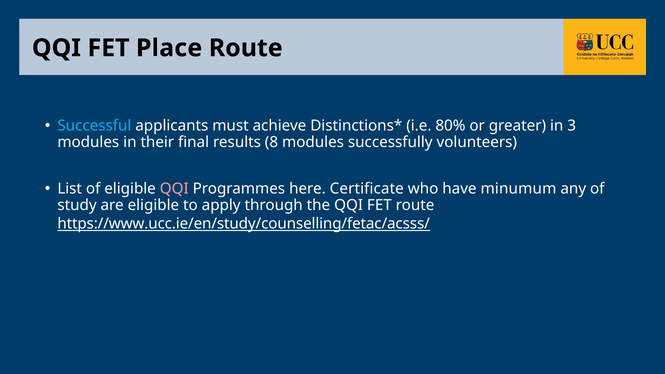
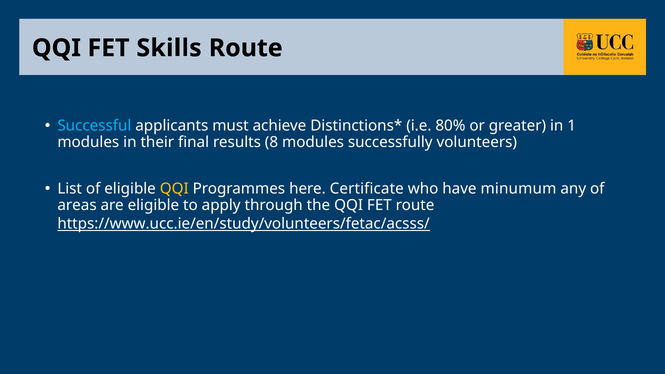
Place: Place -> Skills
3: 3 -> 1
QQI at (174, 189) colour: pink -> yellow
study: study -> areas
https://www.ucc.ie/en/study/counselling/fetac/acsss/: https://www.ucc.ie/en/study/counselling/fetac/acsss/ -> https://www.ucc.ie/en/study/volunteers/fetac/acsss/
